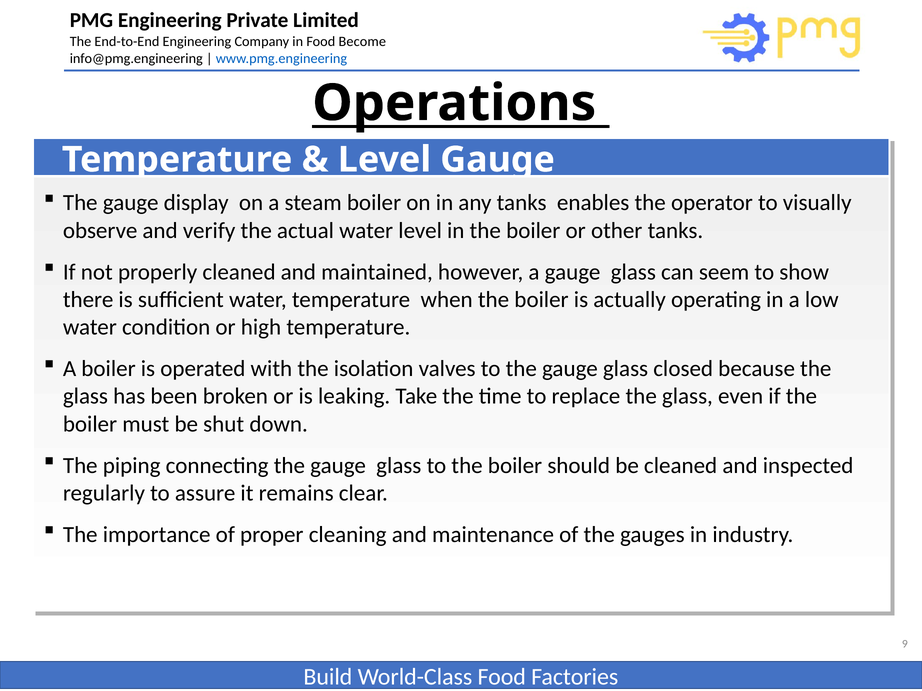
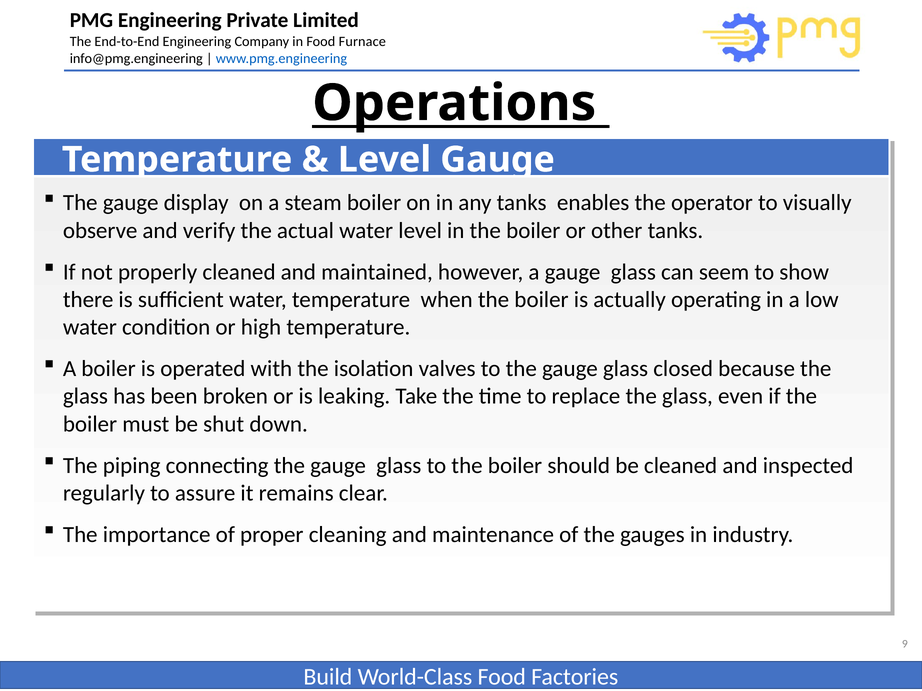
Become: Become -> Furnace
